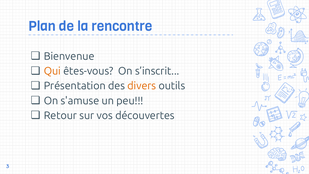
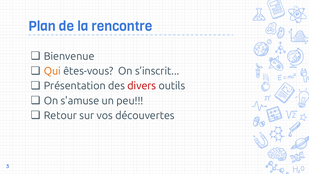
divers colour: orange -> red
